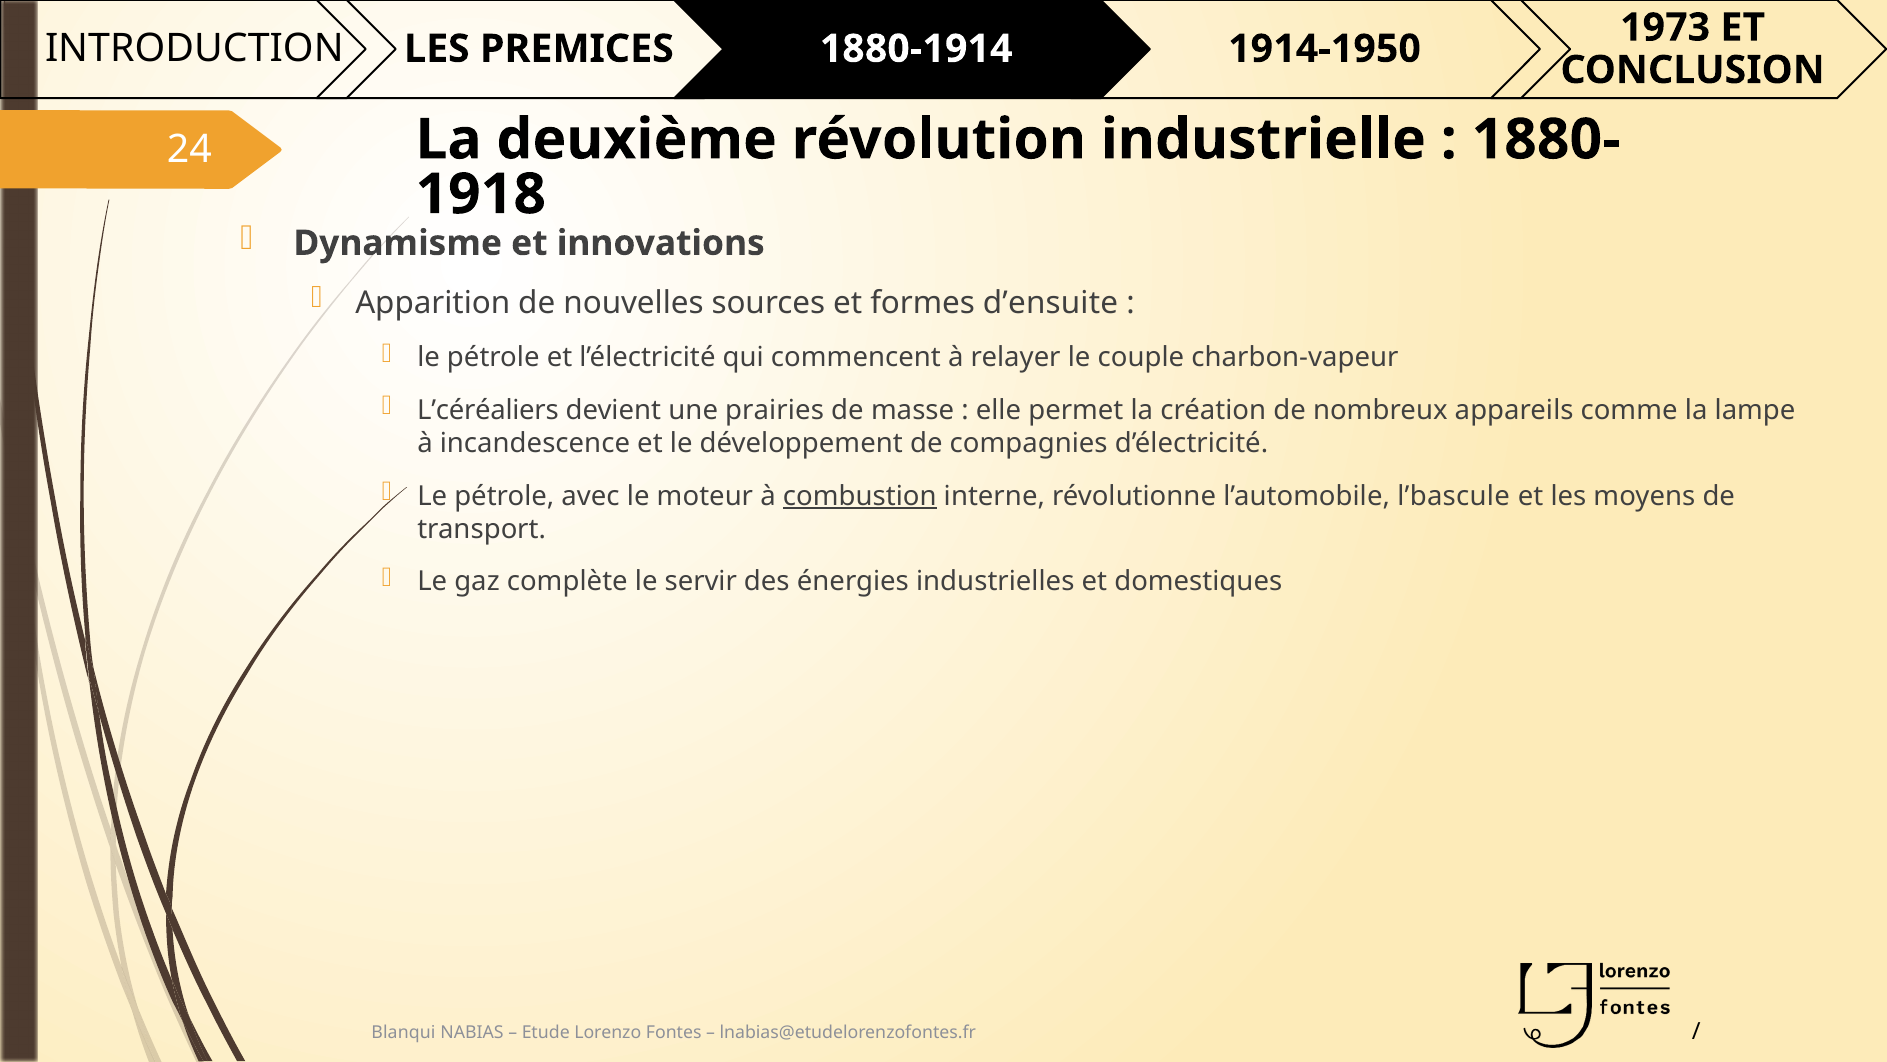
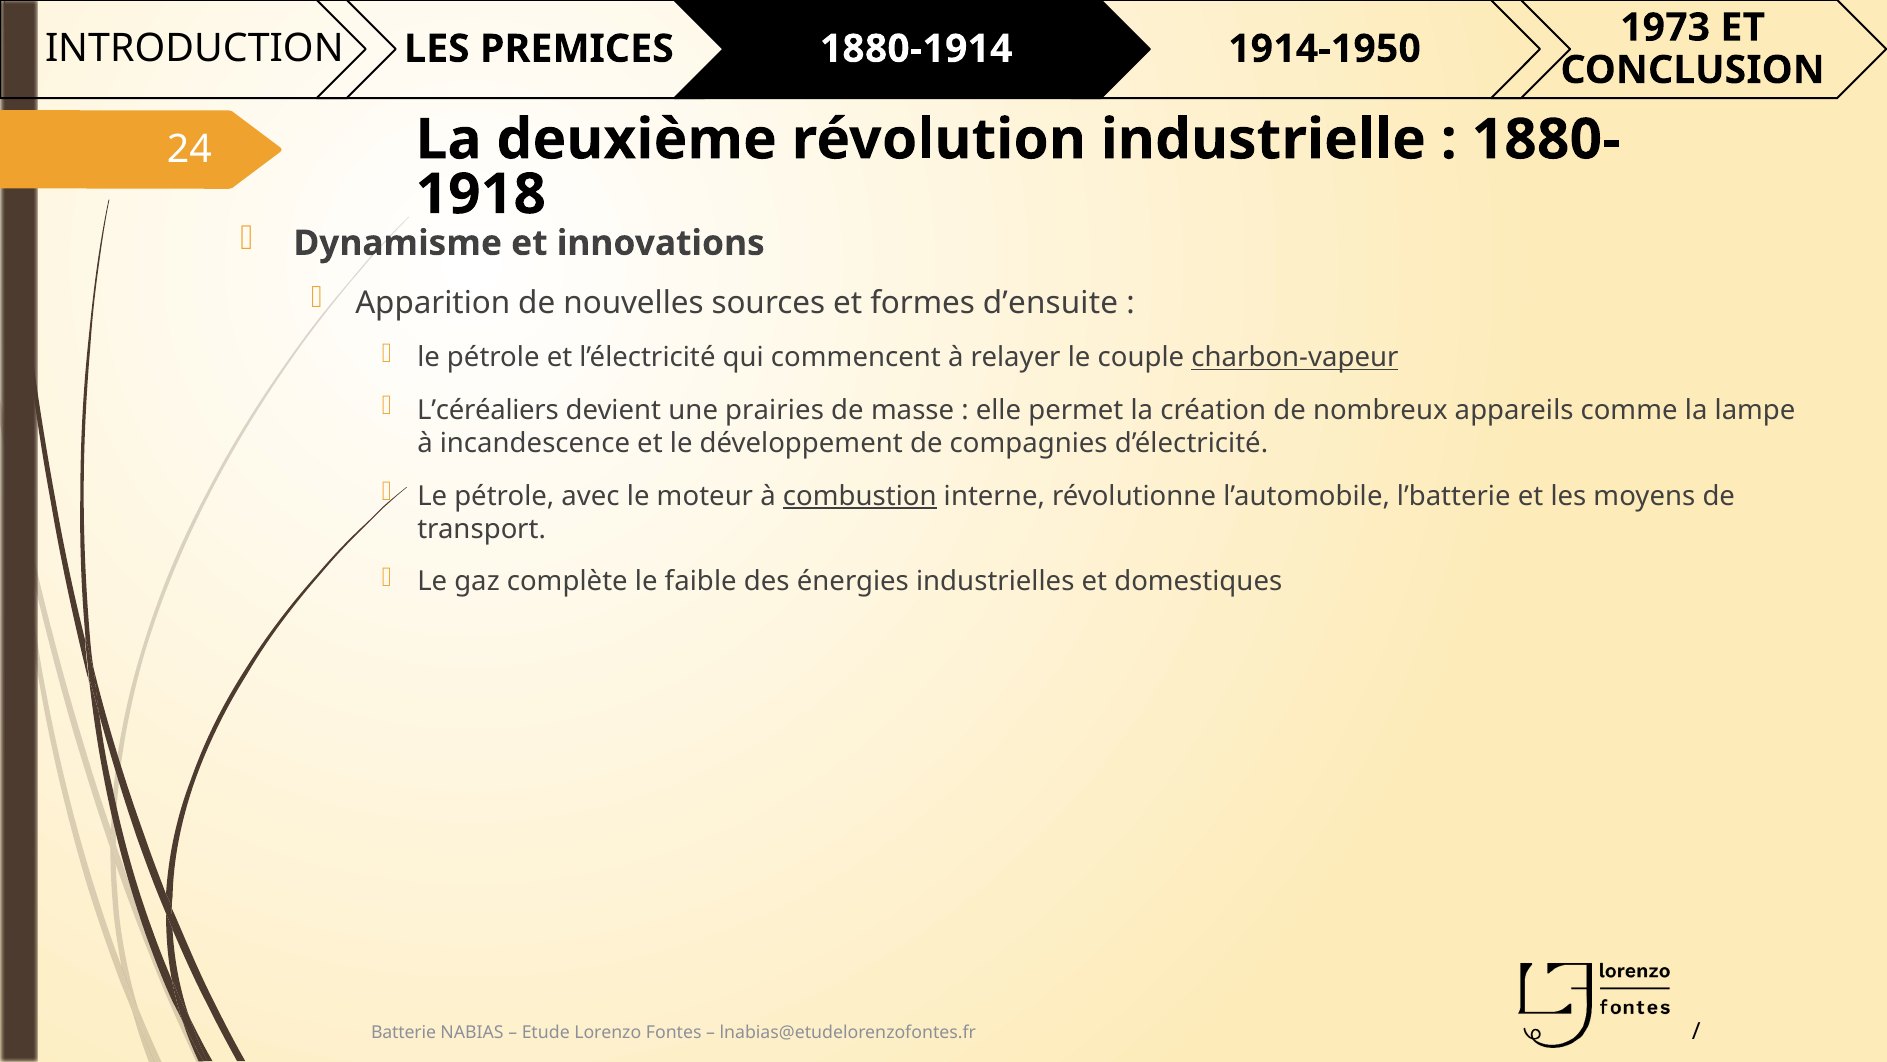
charbon-vapeur underline: none -> present
l’bascule: l’bascule -> l’batterie
servir: servir -> faible
Blanqui: Blanqui -> Batterie
